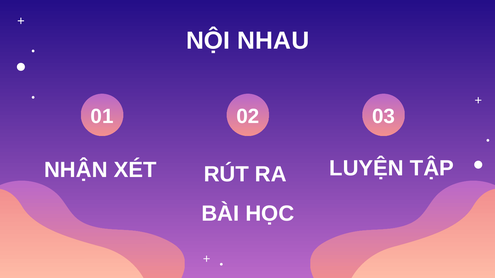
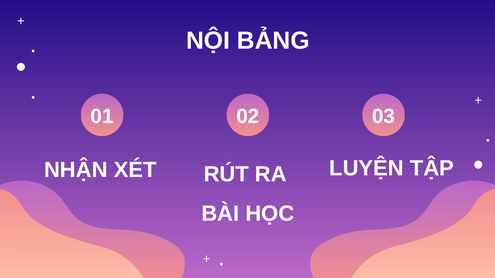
NHAU: NHAU -> BẢNG
